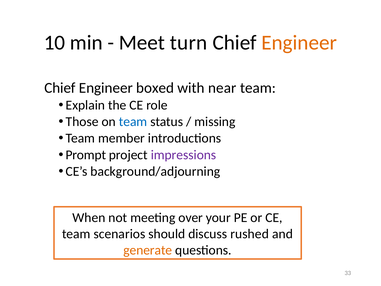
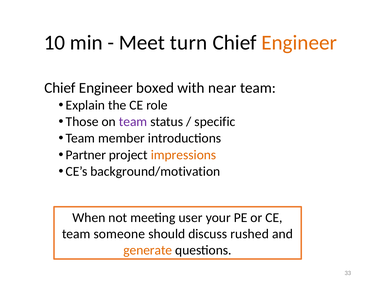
team at (133, 122) colour: blue -> purple
missing: missing -> specific
Prompt: Prompt -> Partner
impressions colour: purple -> orange
background/adjourning: background/adjourning -> background/motivation
over: over -> user
scenarios: scenarios -> someone
